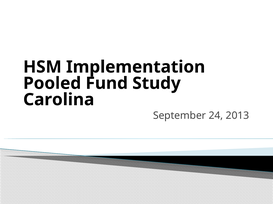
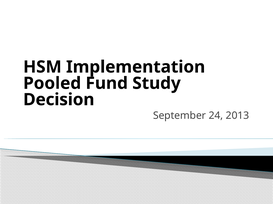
Carolina: Carolina -> Decision
